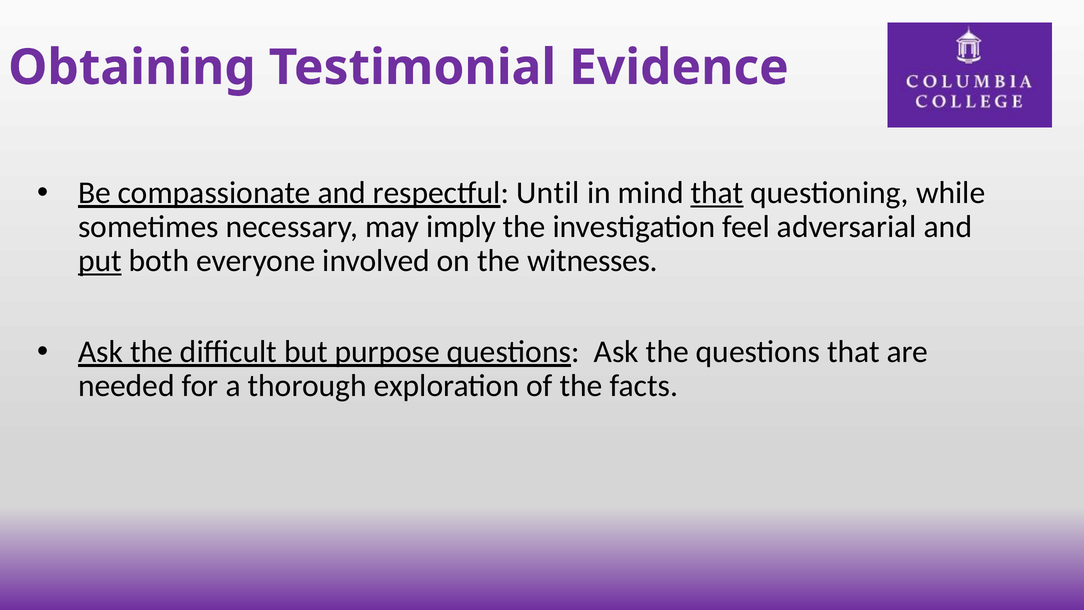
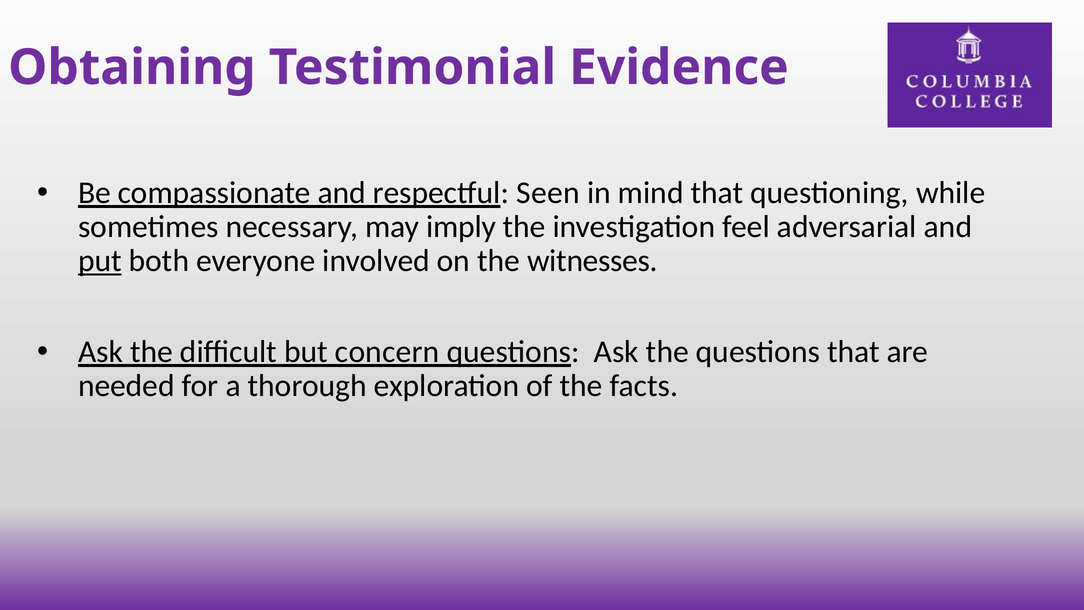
Until: Until -> Seen
that at (717, 193) underline: present -> none
purpose: purpose -> concern
